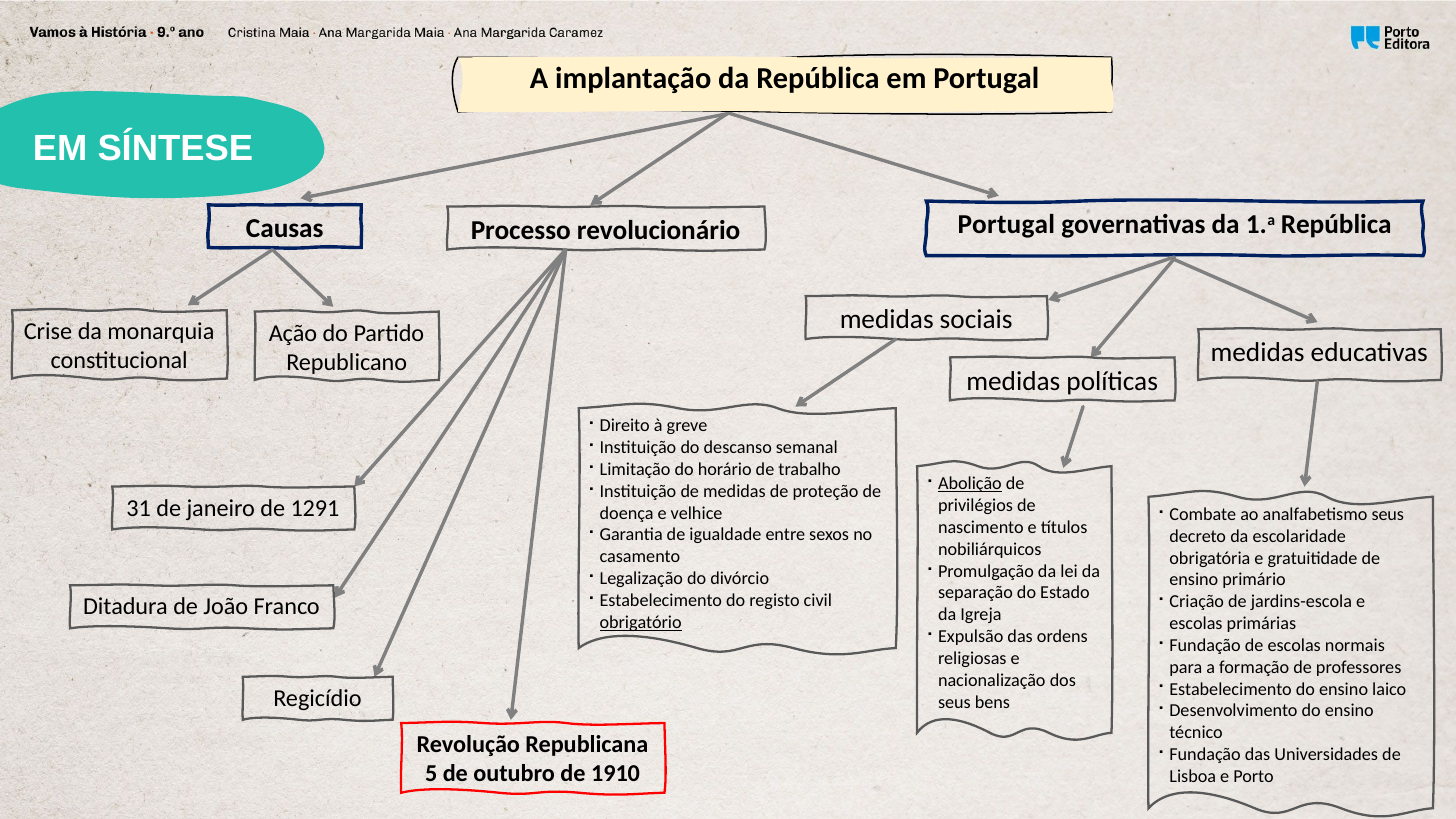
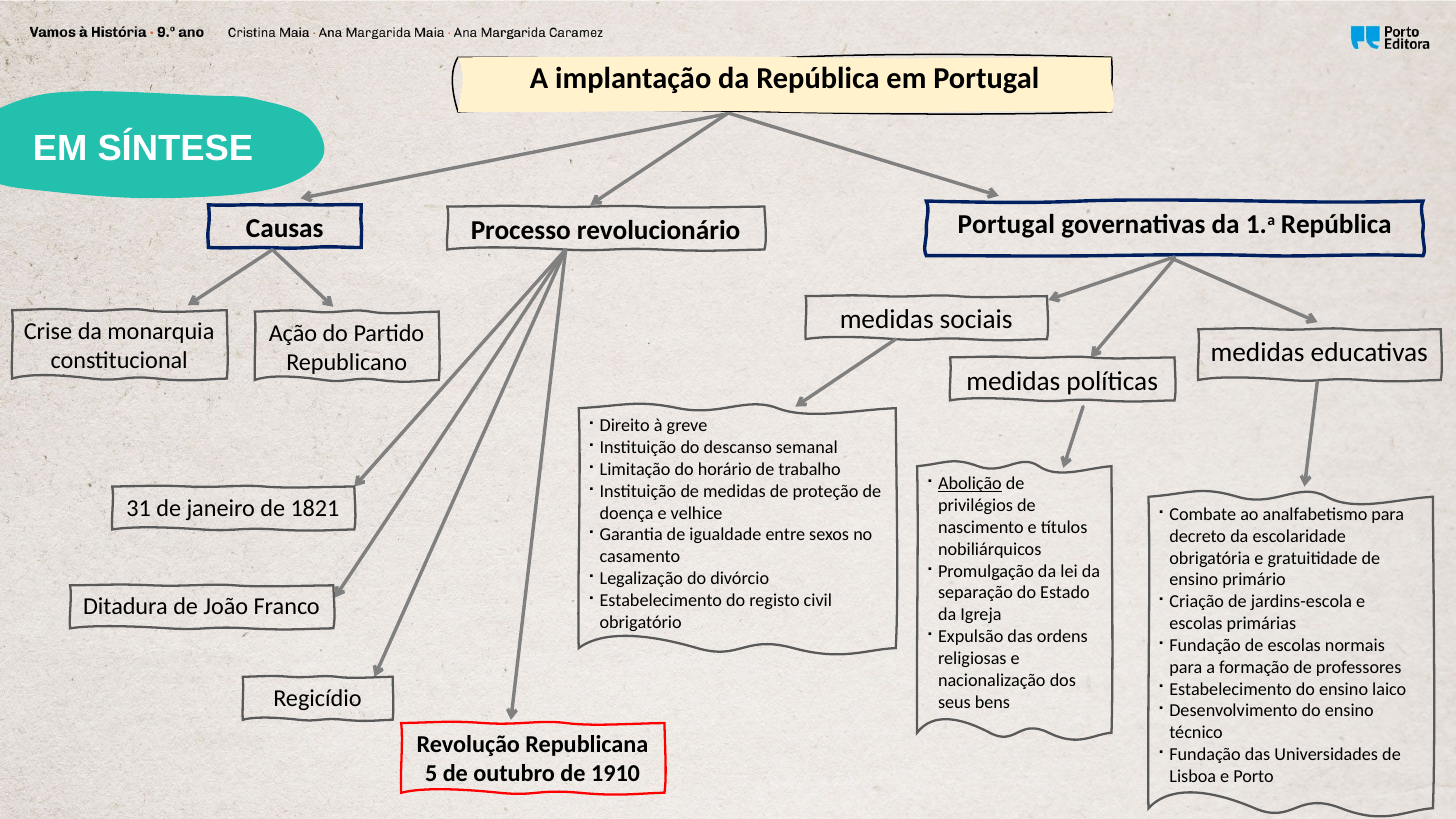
1291: 1291 -> 1821
analfabetismo seus: seus -> para
obrigatório underline: present -> none
